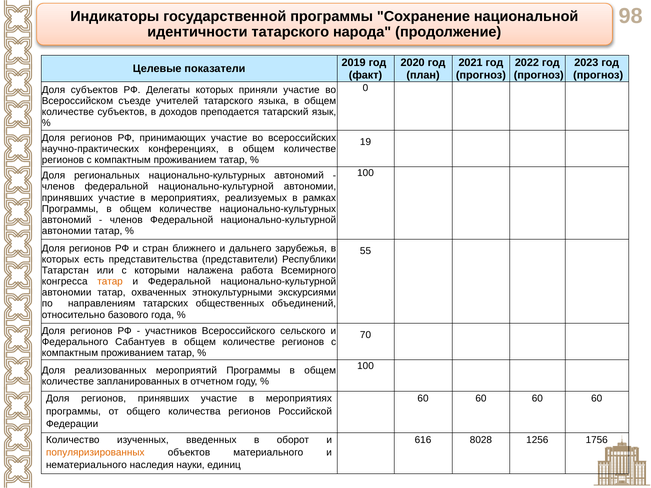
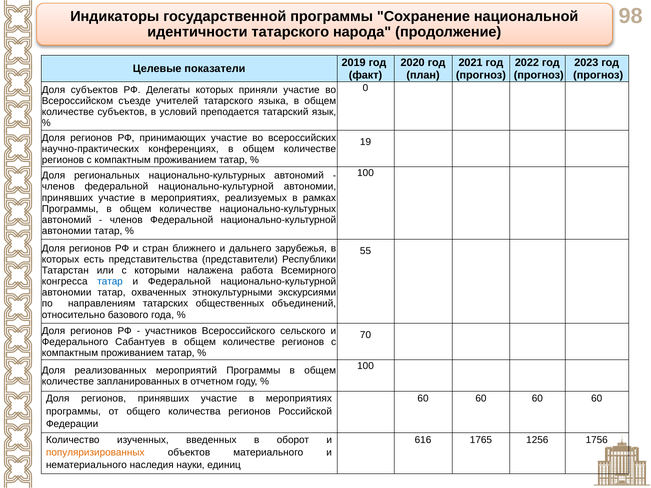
доходов: доходов -> условий
татар at (110, 282) colour: orange -> blue
8028: 8028 -> 1765
